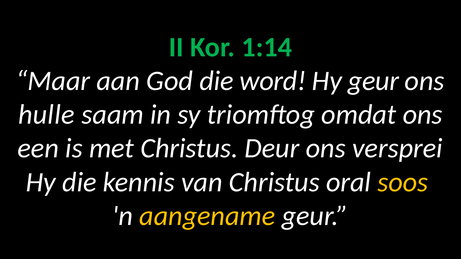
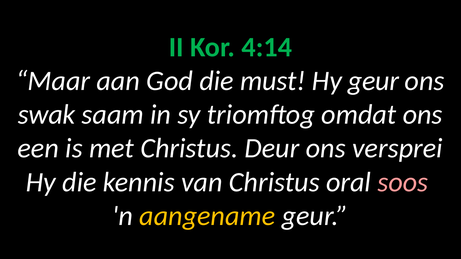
1:14: 1:14 -> 4:14
word: word -> must
hulle: hulle -> swak
soos colour: yellow -> pink
